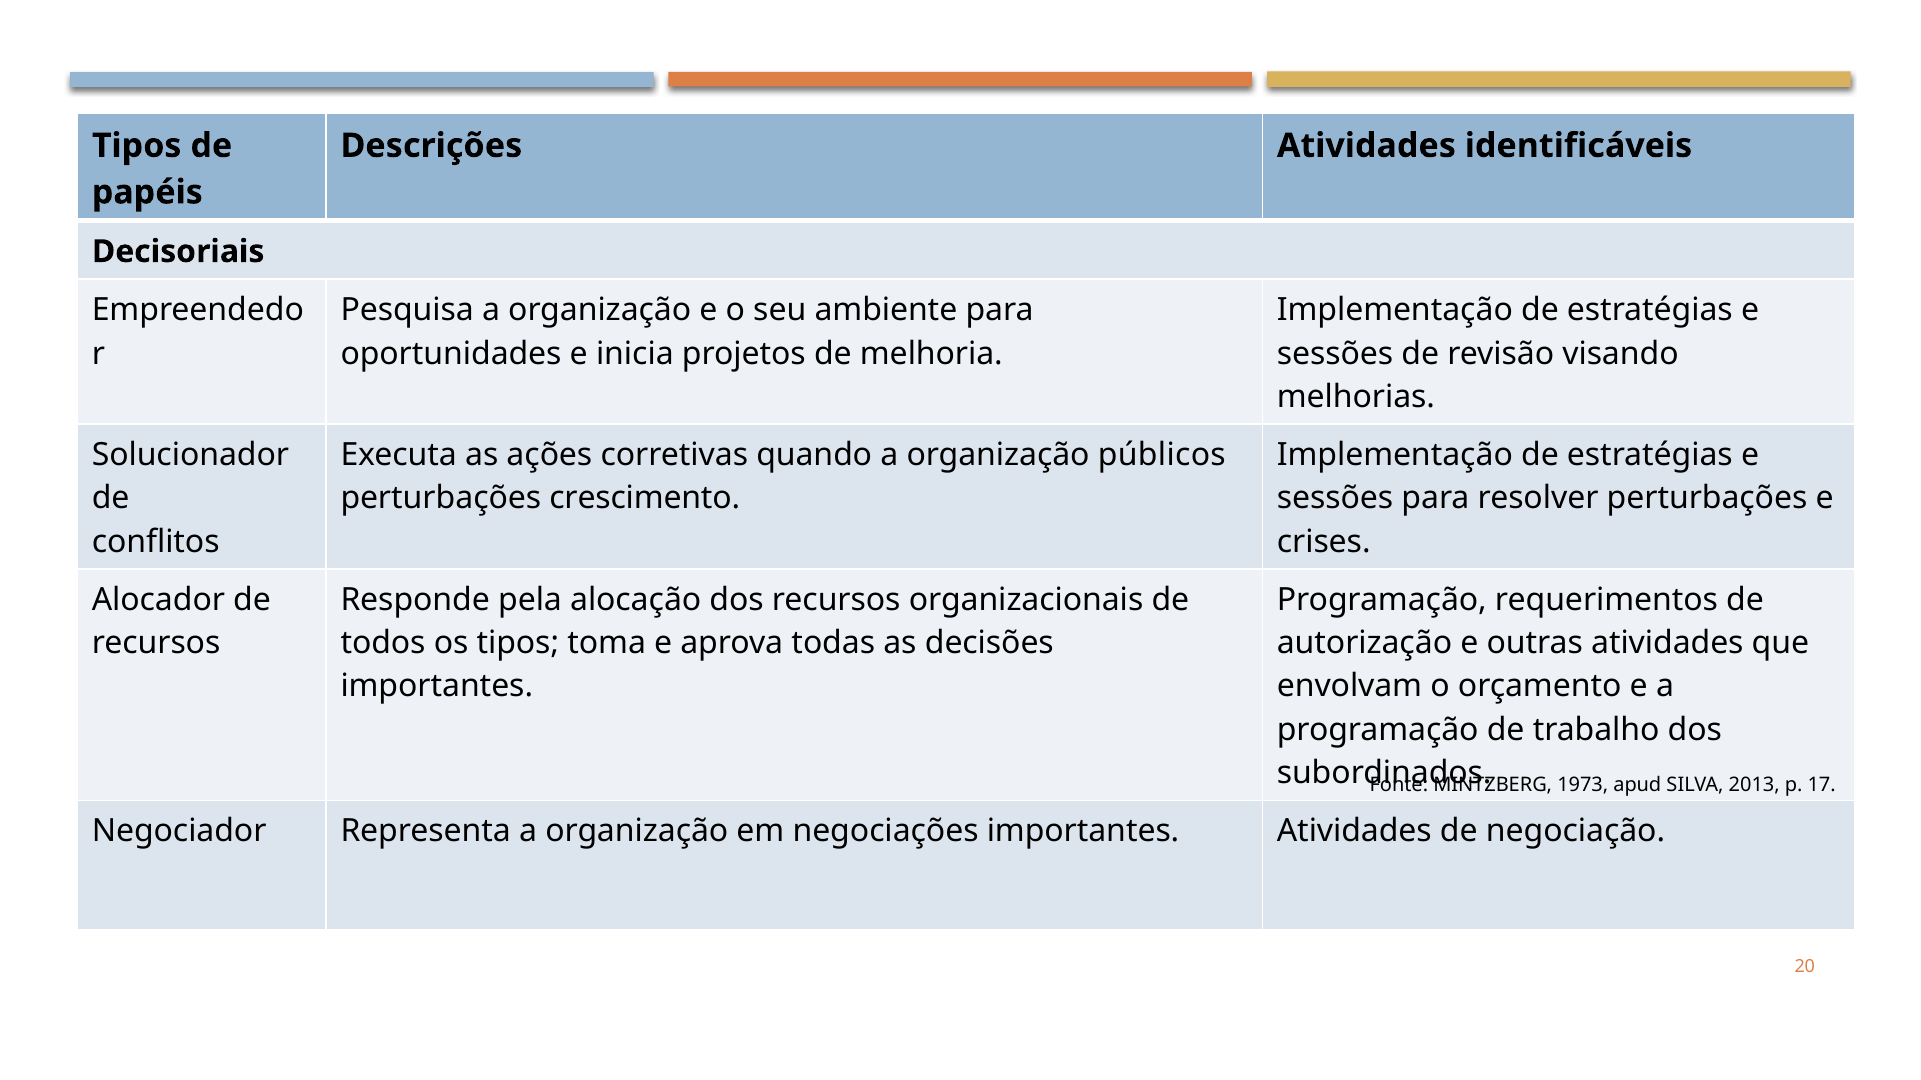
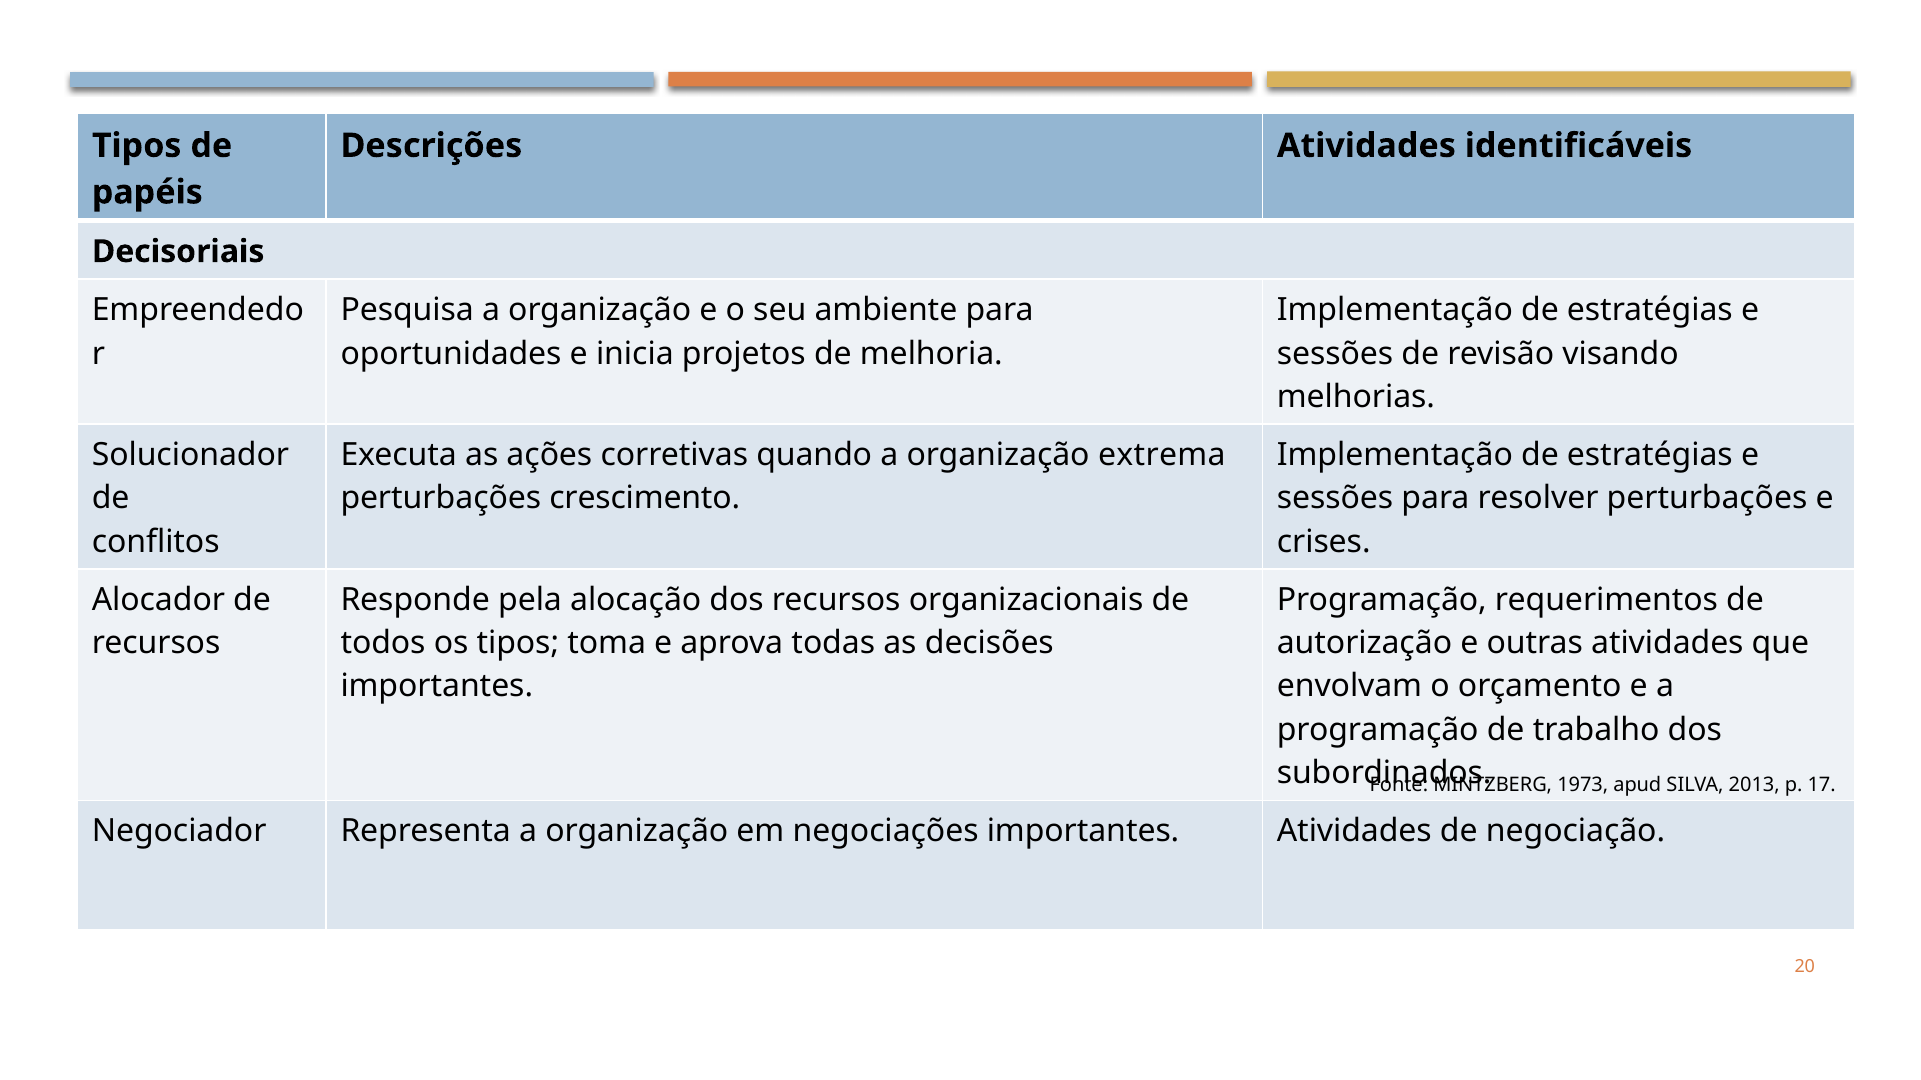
públicos: públicos -> extrema
